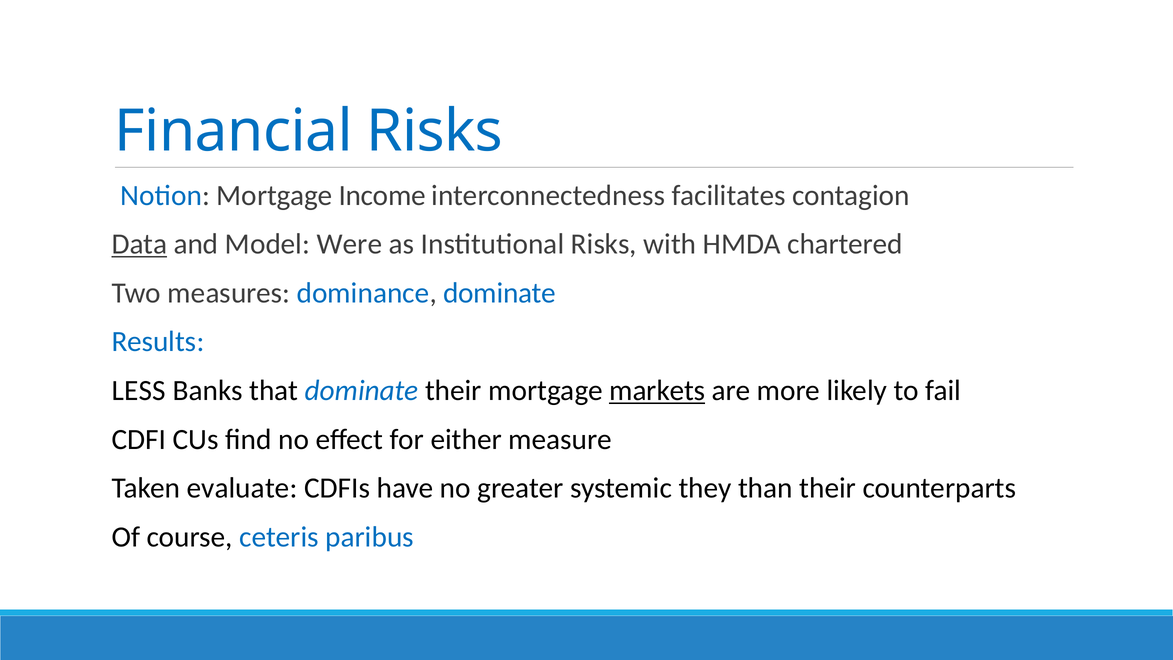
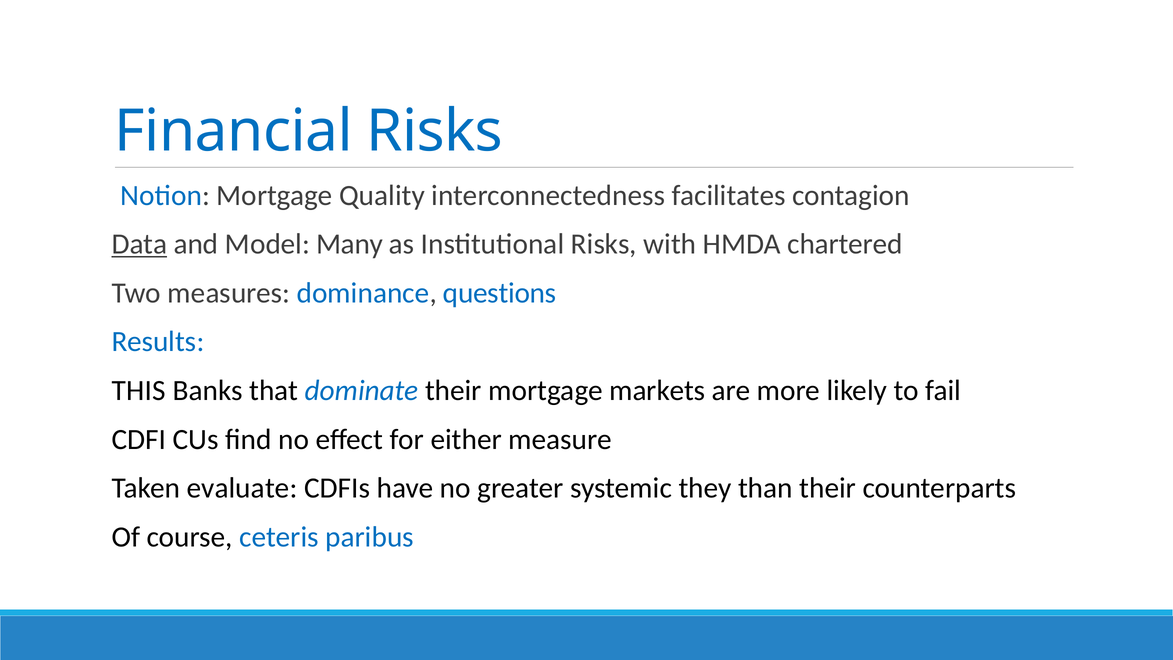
Income: Income -> Quality
Were: Were -> Many
dominance dominate: dominate -> questions
LESS: LESS -> THIS
markets underline: present -> none
